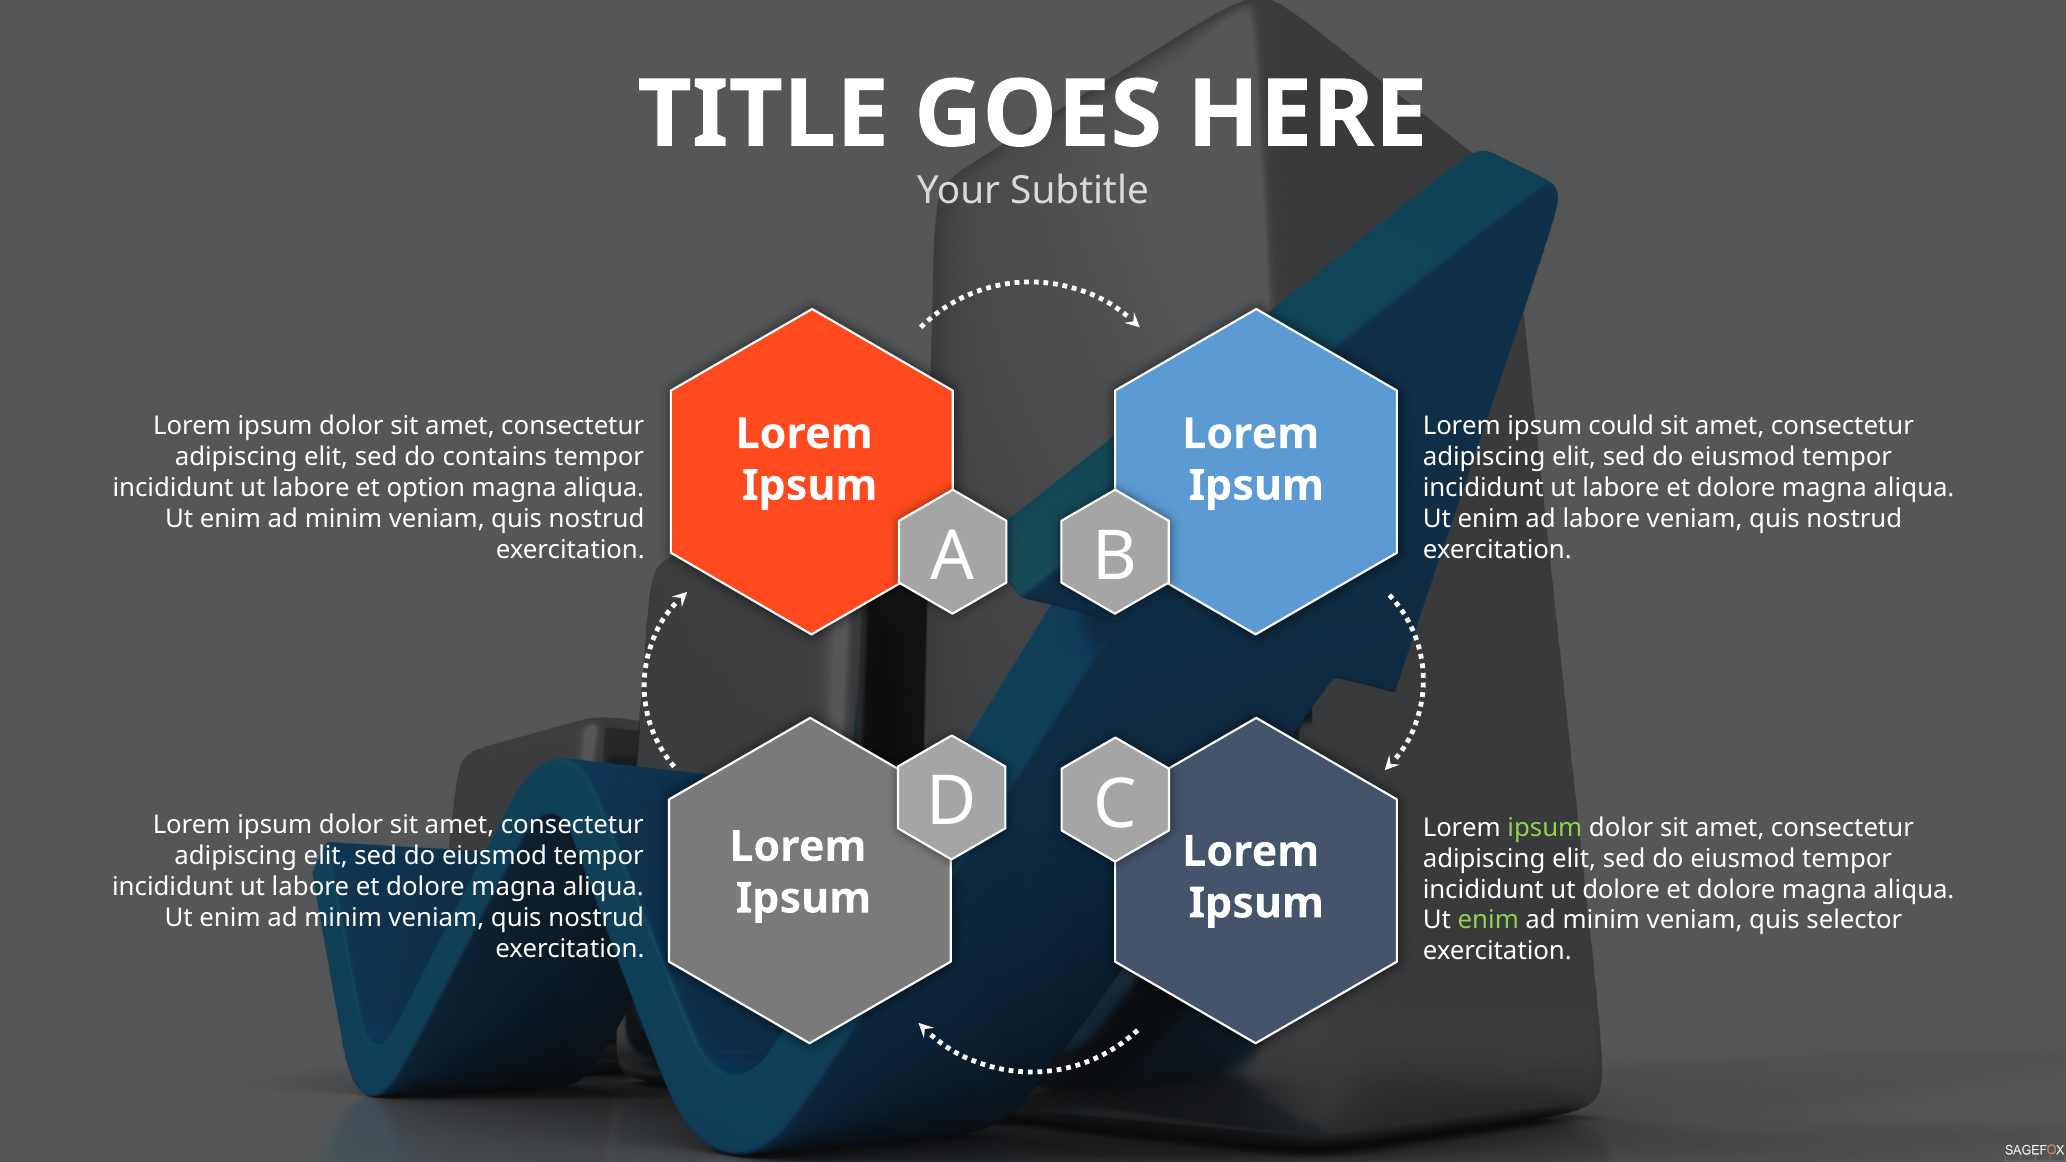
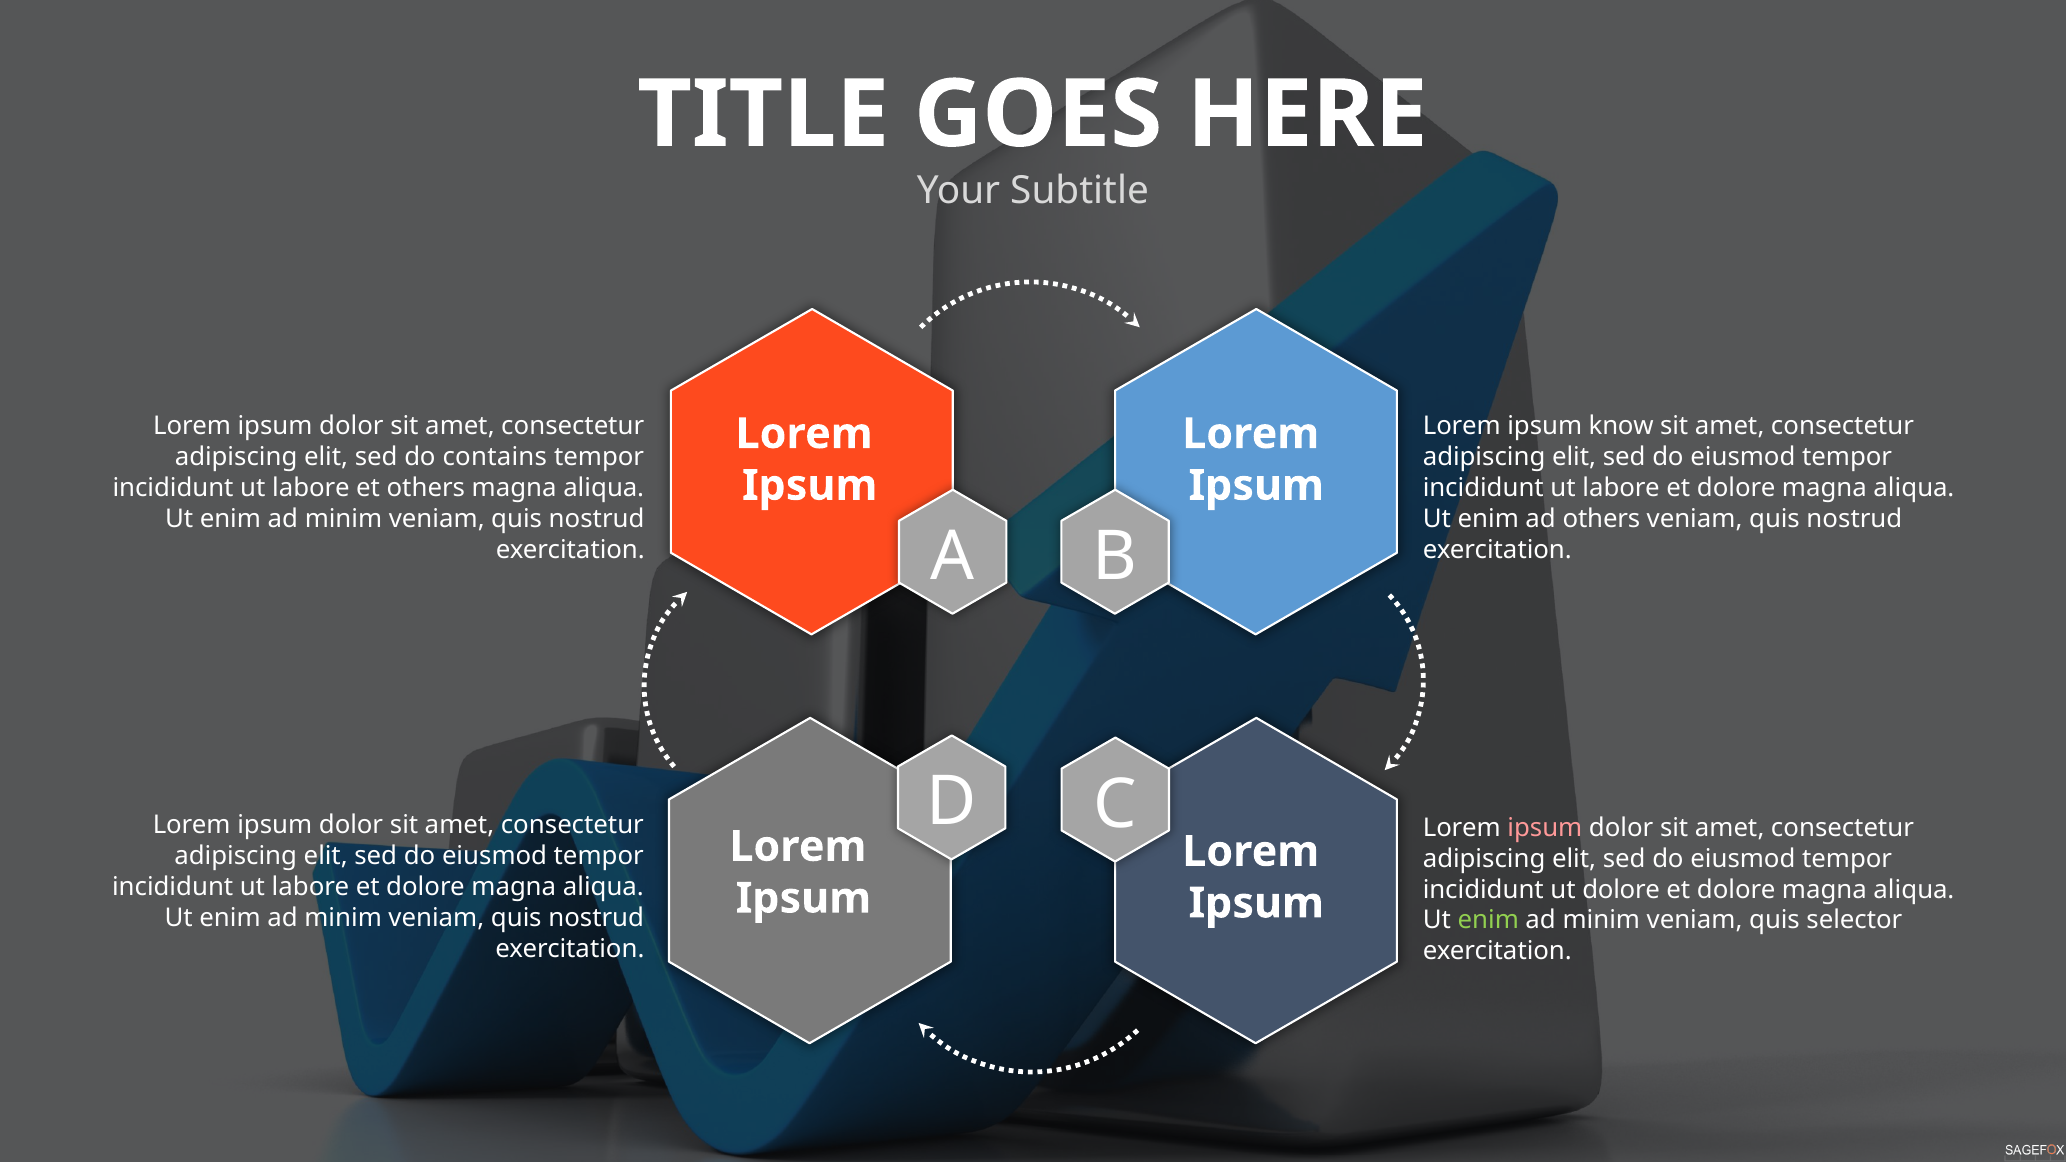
could: could -> know
et option: option -> others
ad labore: labore -> others
ipsum at (1545, 828) colour: light green -> pink
